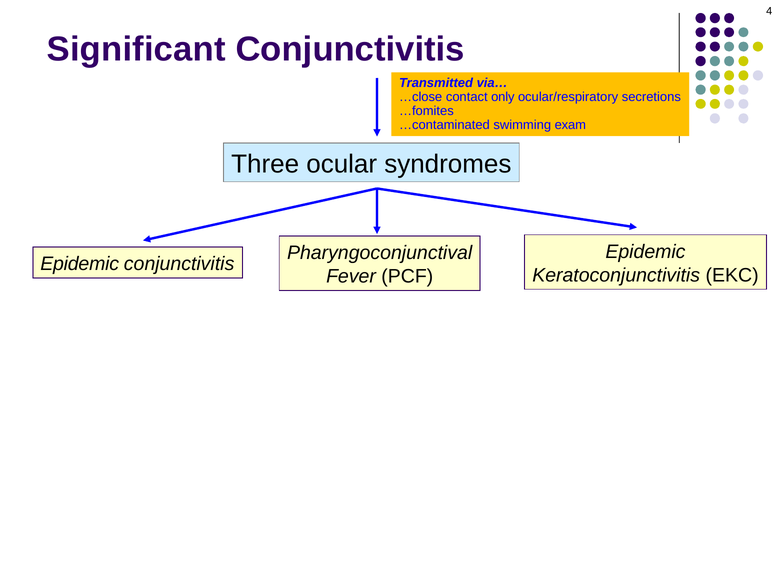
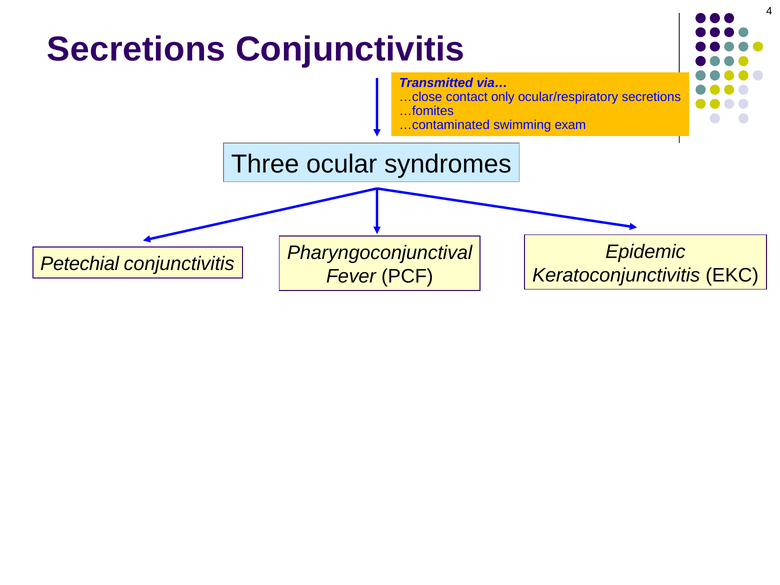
Significant at (136, 49): Significant -> Secretions
Epidemic at (80, 264): Epidemic -> Petechial
